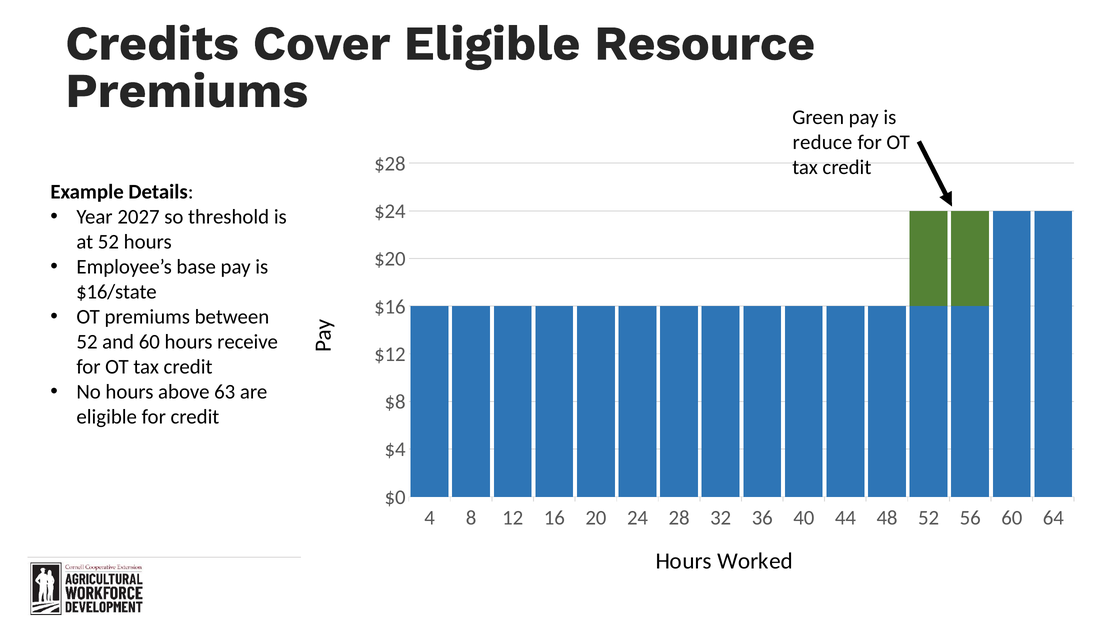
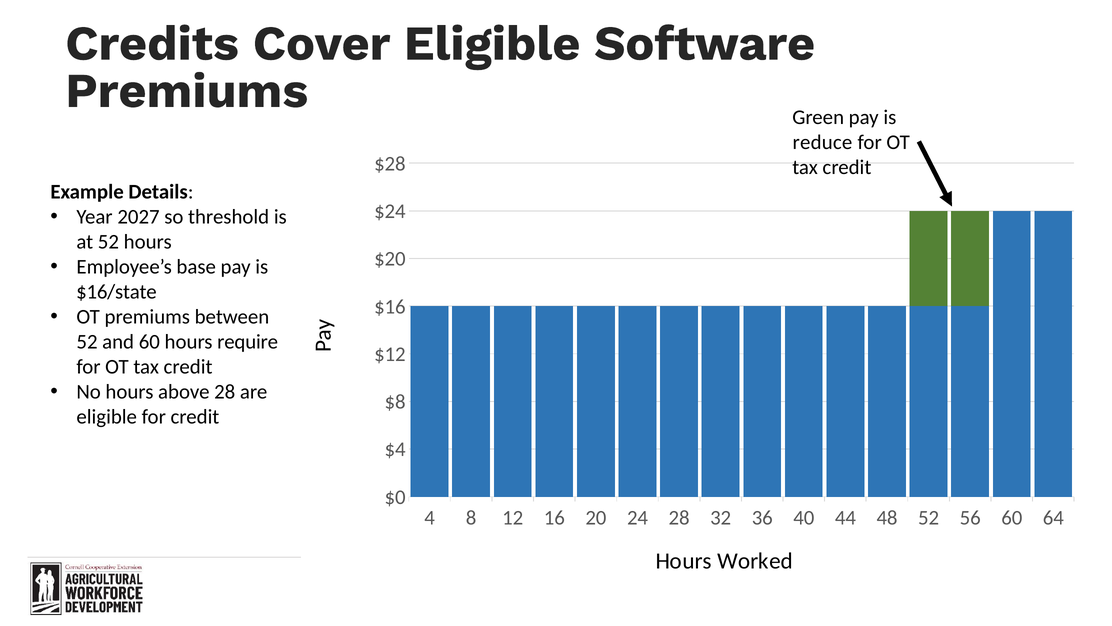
Resource: Resource -> Software
receive: receive -> require
above 63: 63 -> 28
